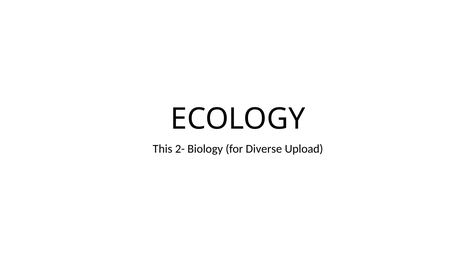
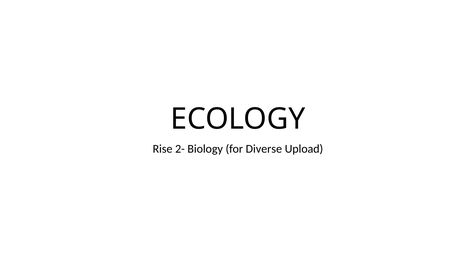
This: This -> Rise
